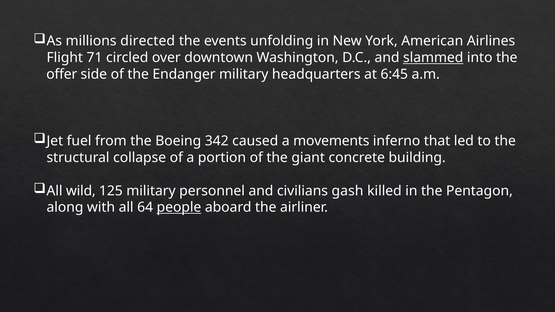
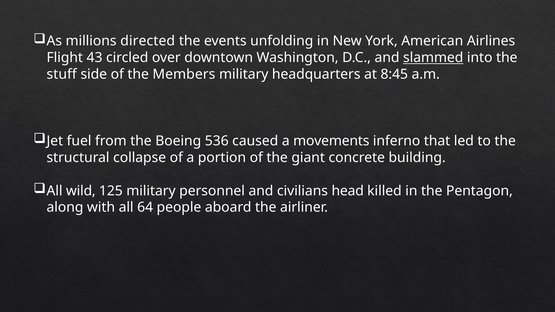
71: 71 -> 43
offer: offer -> stuff
Endanger: Endanger -> Members
6:45: 6:45 -> 8:45
342: 342 -> 536
gash: gash -> head
people underline: present -> none
